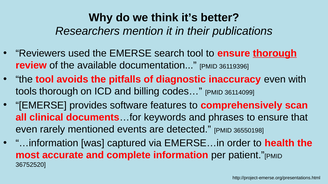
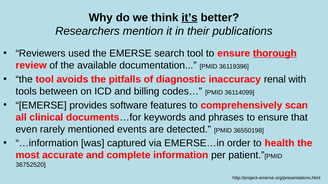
it’s underline: none -> present
inaccuracy even: even -> renal
tools thorough: thorough -> between
